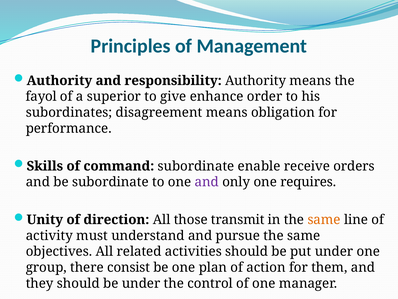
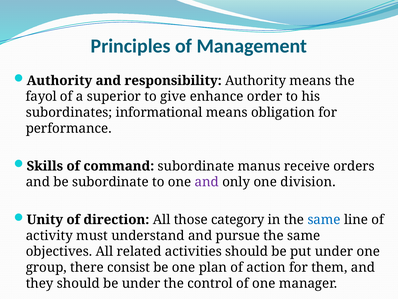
disagreement: disagreement -> informational
enable: enable -> manus
requires: requires -> division
transmit: transmit -> category
same at (324, 219) colour: orange -> blue
